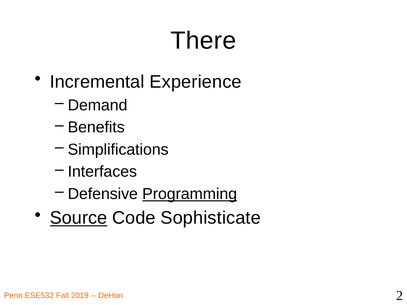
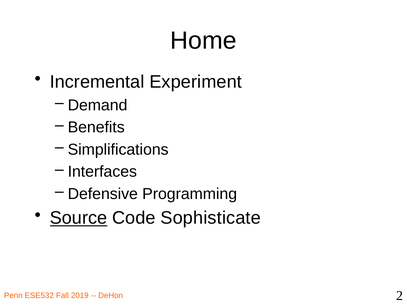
There: There -> Home
Experience: Experience -> Experiment
Programming underline: present -> none
